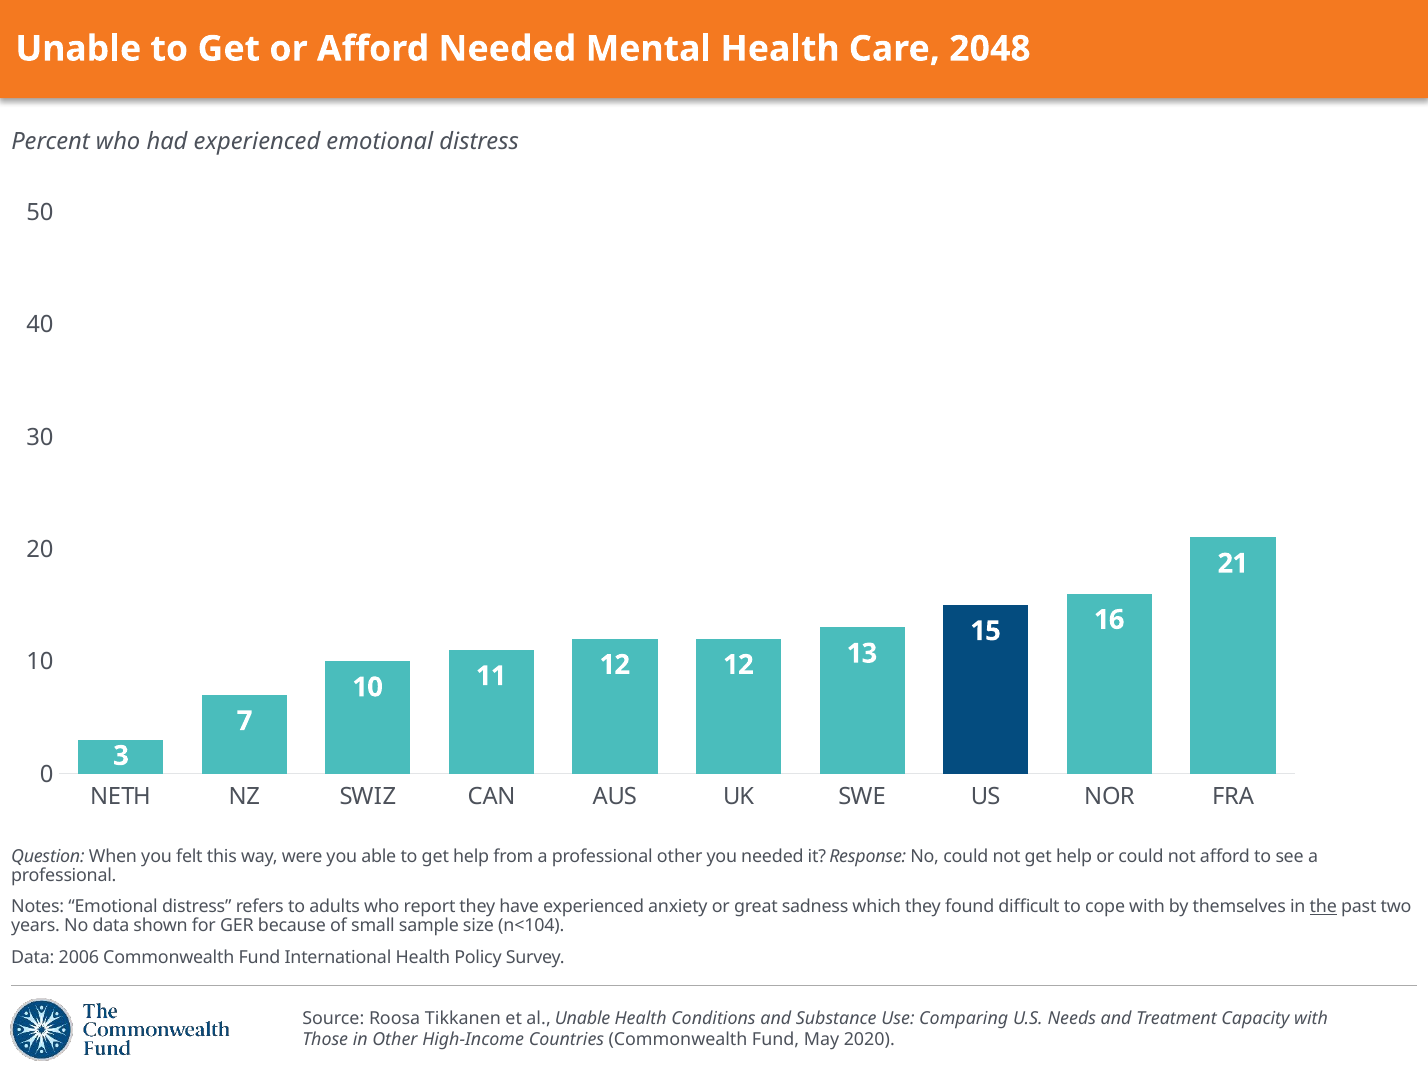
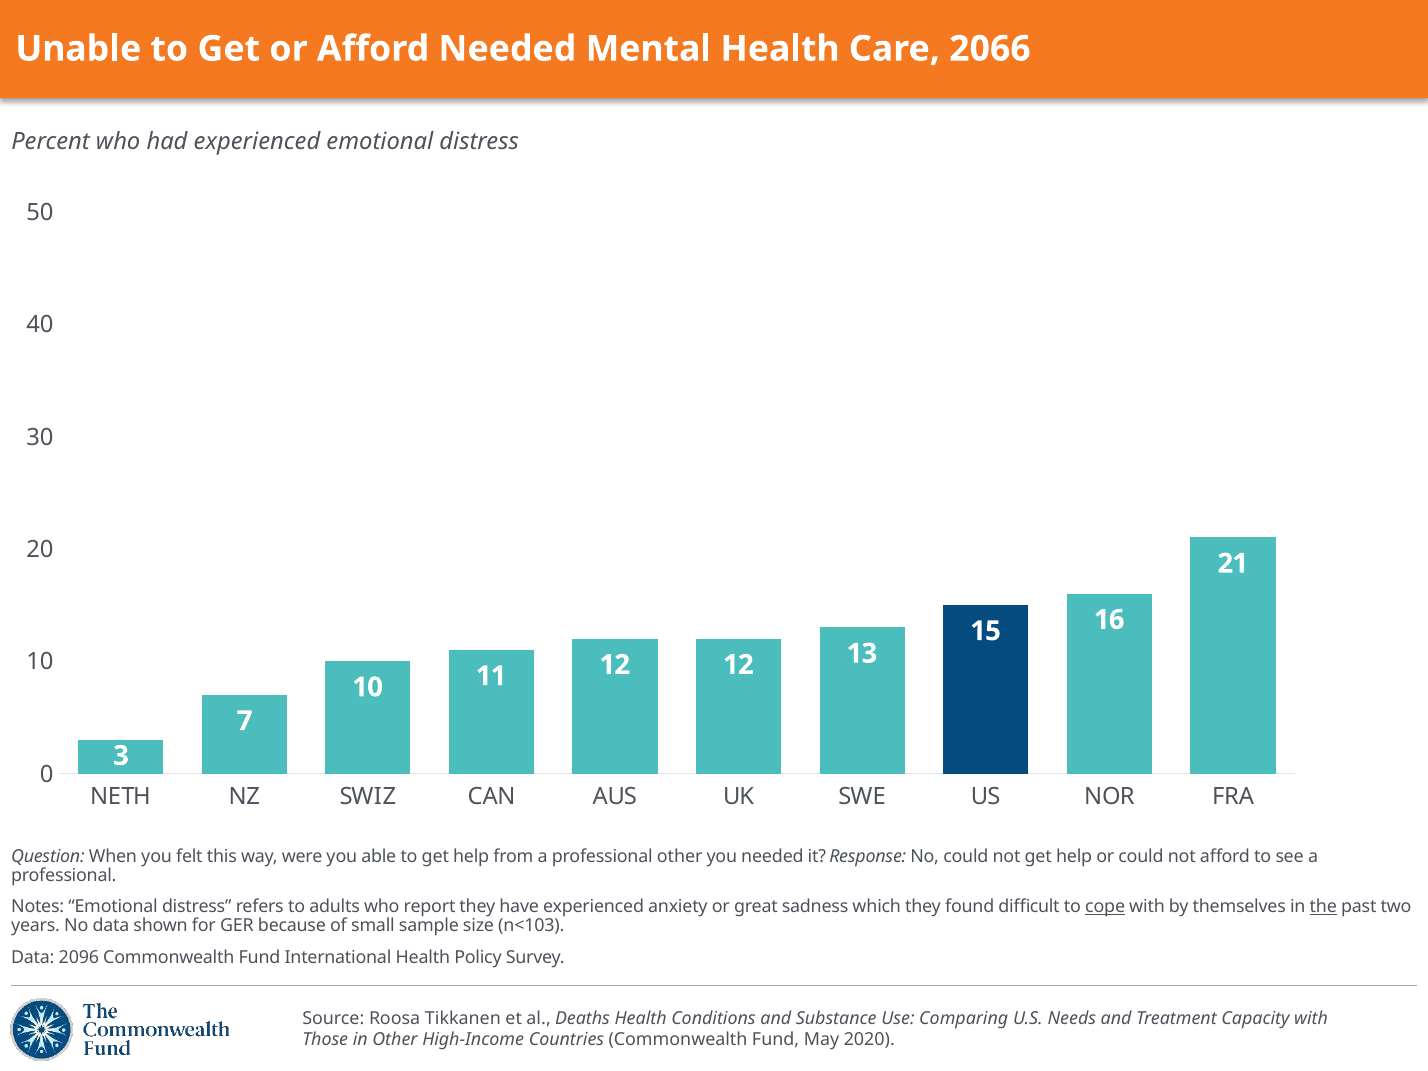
2048: 2048 -> 2066
cope underline: none -> present
n<104: n<104 -> n<103
2006: 2006 -> 2096
Unable at (583, 1019): Unable -> Deaths
